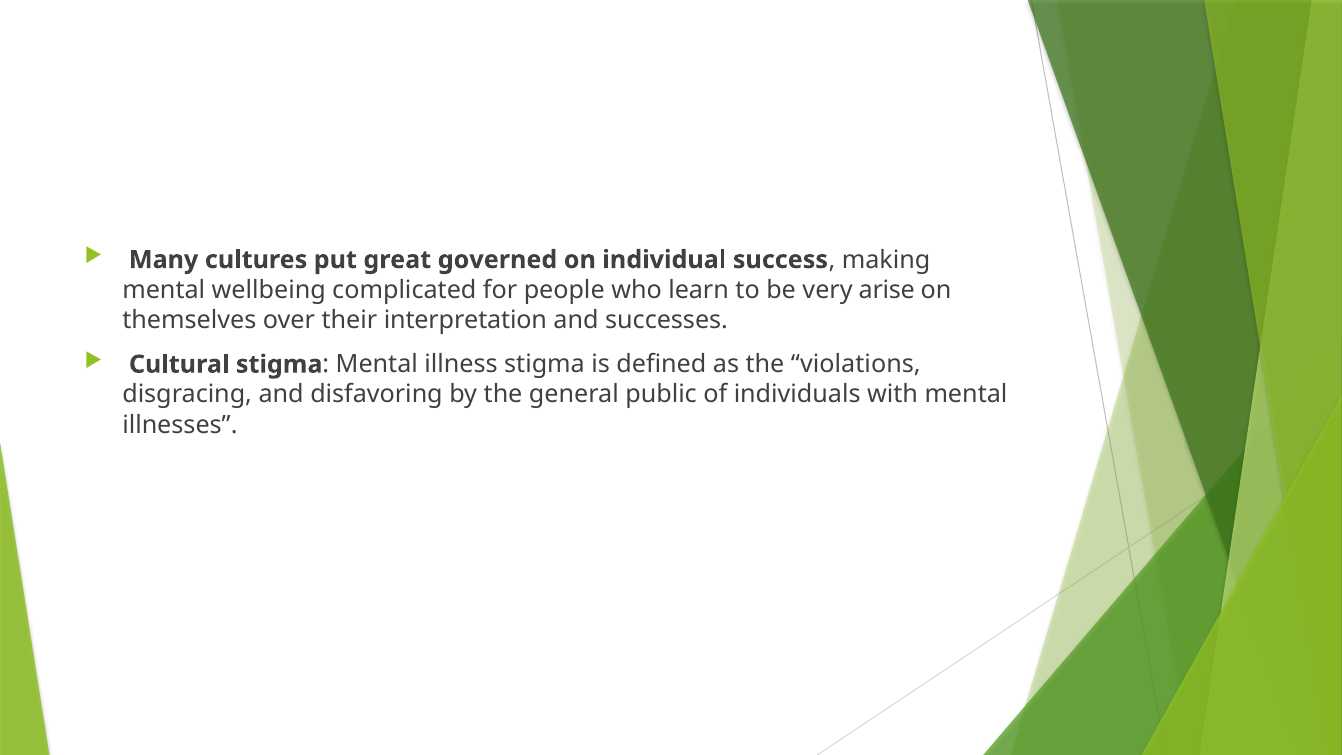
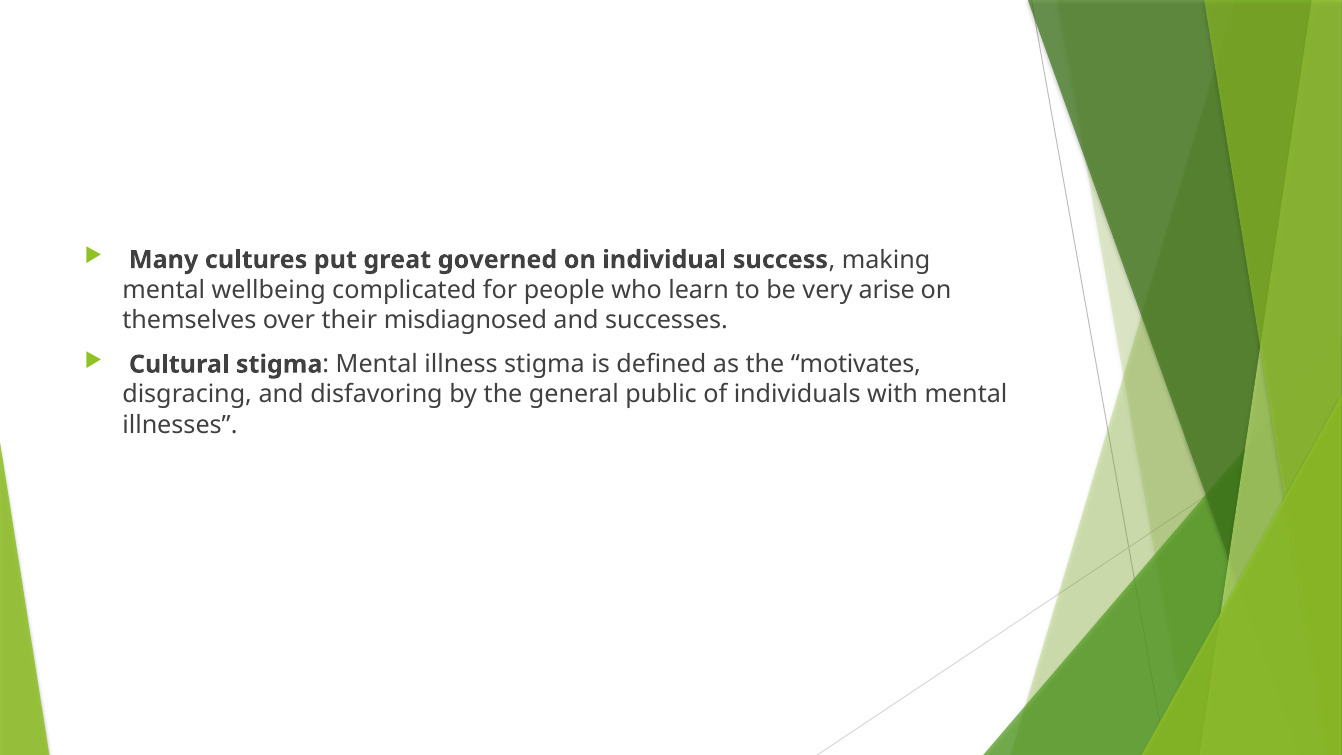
interpretation: interpretation -> misdiagnosed
violations: violations -> motivates
